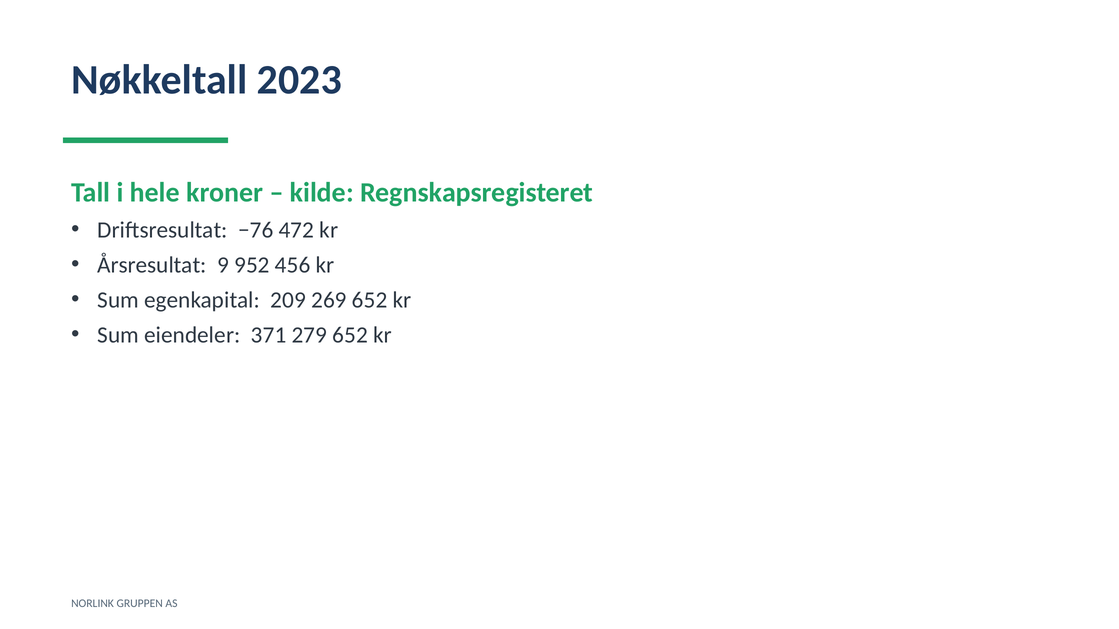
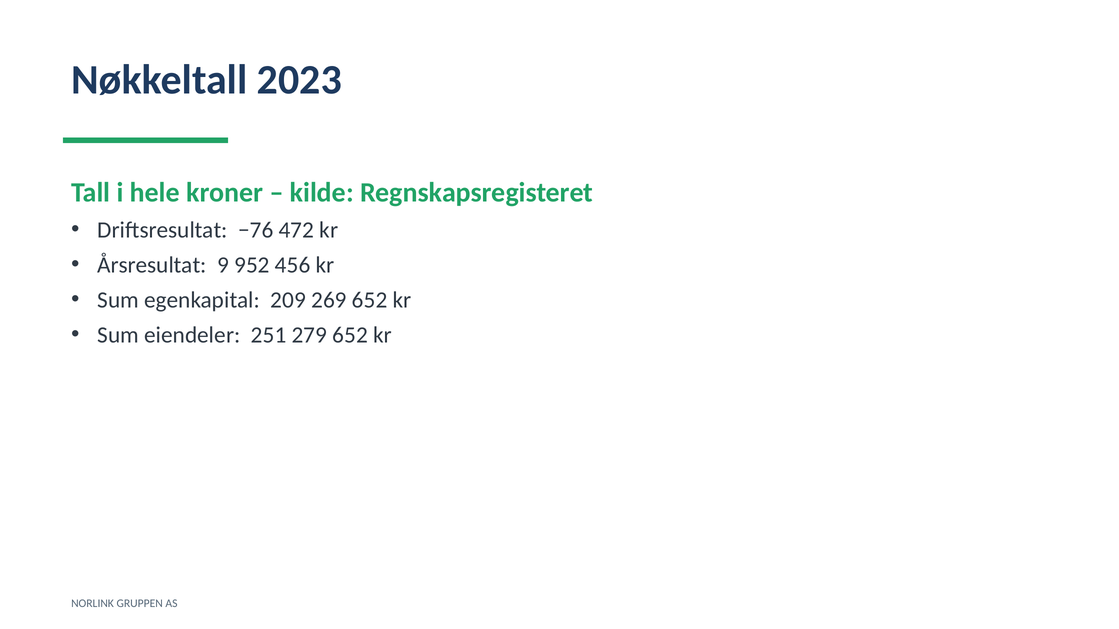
371: 371 -> 251
